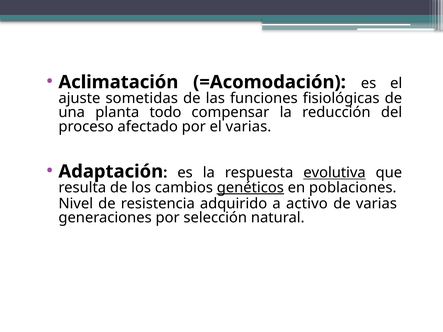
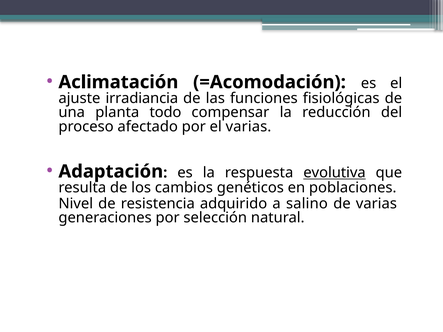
sometidas: sometidas -> irradiancia
genéticos underline: present -> none
activo: activo -> salino
